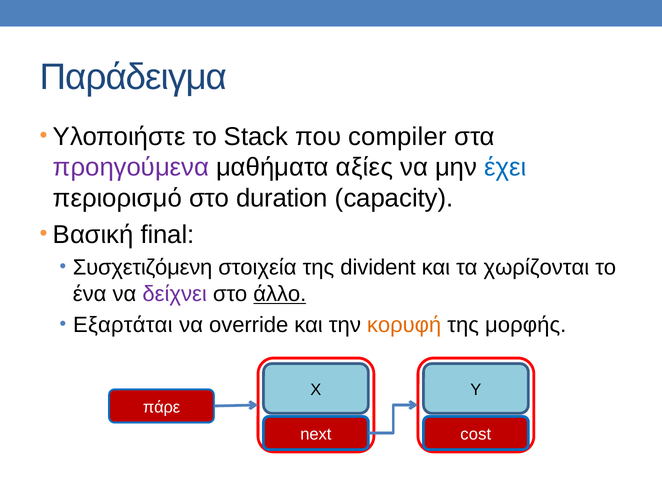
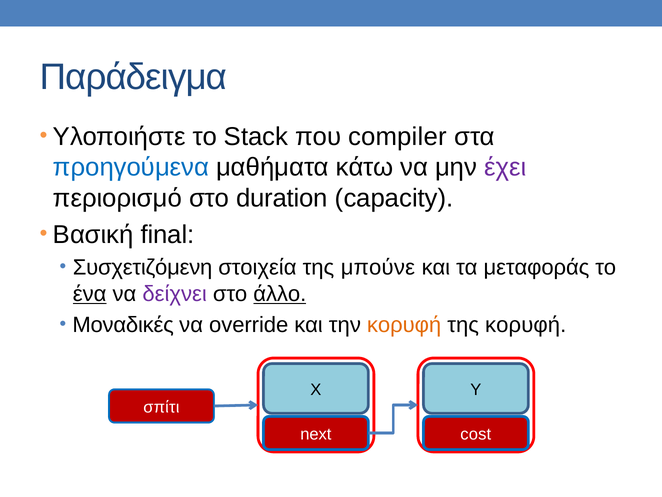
προηγούμενα colour: purple -> blue
αξίες: αξίες -> κάτω
έχει colour: blue -> purple
divident: divident -> μπούνε
χωρίζονται: χωρίζονται -> μεταφοράς
ένα underline: none -> present
Εξαρτάται: Εξαρτάται -> Μοναδικές
της μορφής: μορφής -> κορυφή
πάρε: πάρε -> σπίτι
